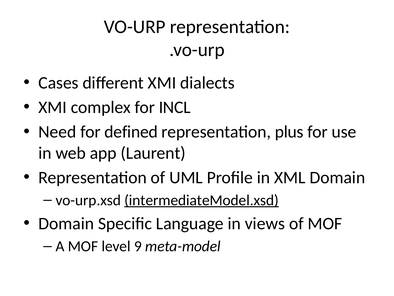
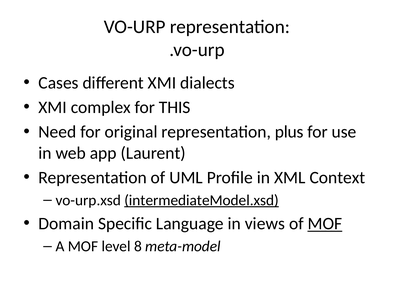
INCL: INCL -> THIS
defined: defined -> original
XML Domain: Domain -> Context
MOF at (325, 223) underline: none -> present
9: 9 -> 8
